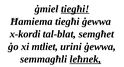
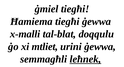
tiegħi at (75, 9) underline: present -> none
x-kordi: x-kordi -> x-malli
semgħet: semgħet -> doqqulu
